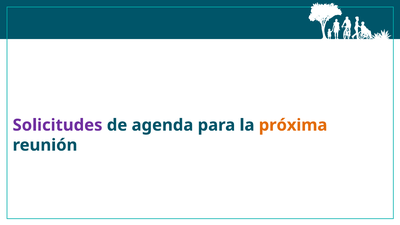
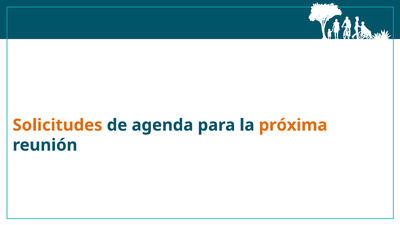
Solicitudes colour: purple -> orange
